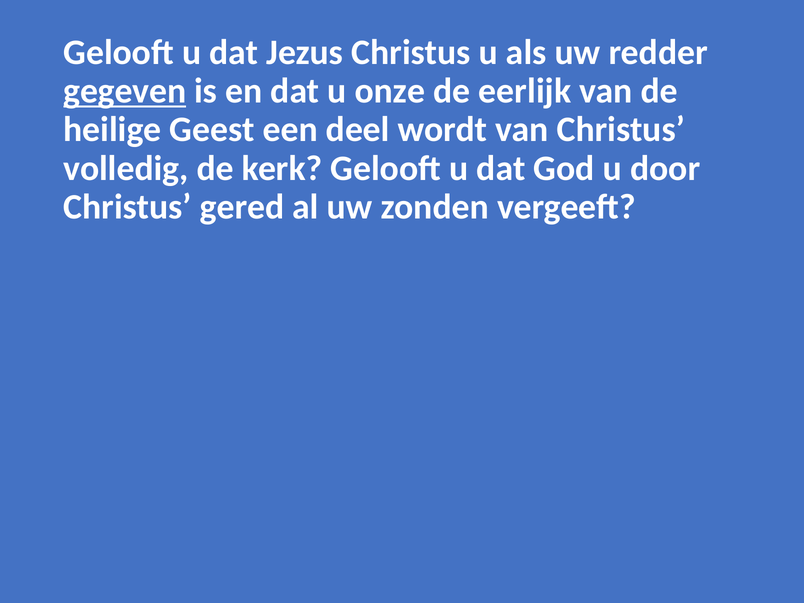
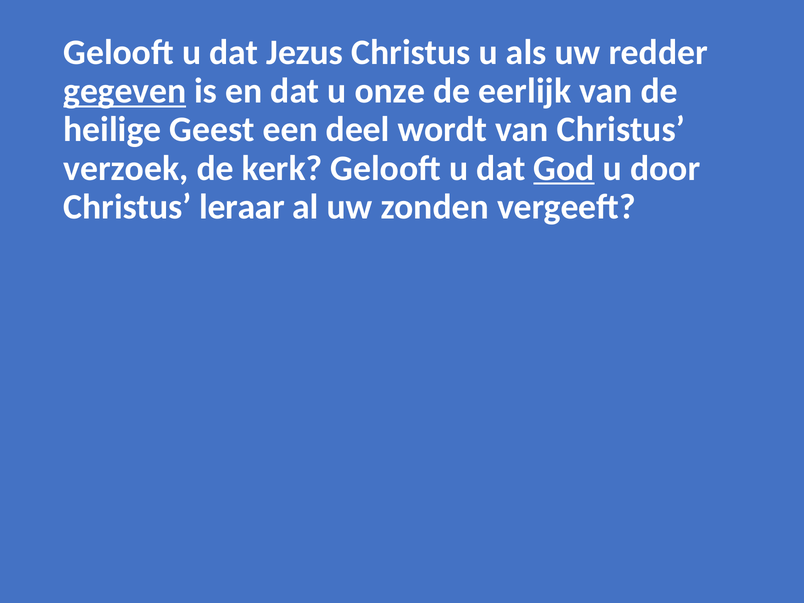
volledig: volledig -> verzoek
God underline: none -> present
gered: gered -> leraar
